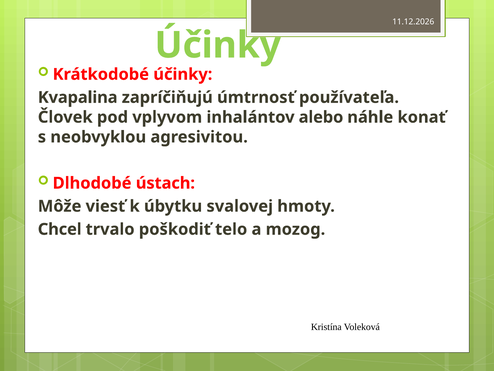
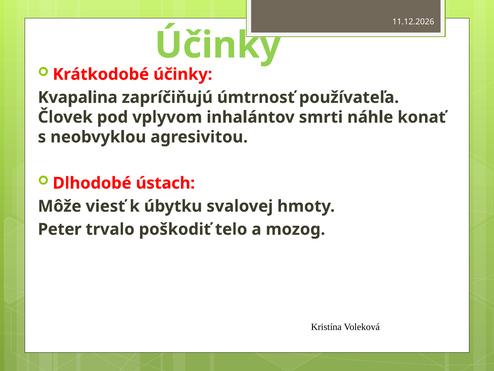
alebo: alebo -> smrti
Chcel: Chcel -> Peter
